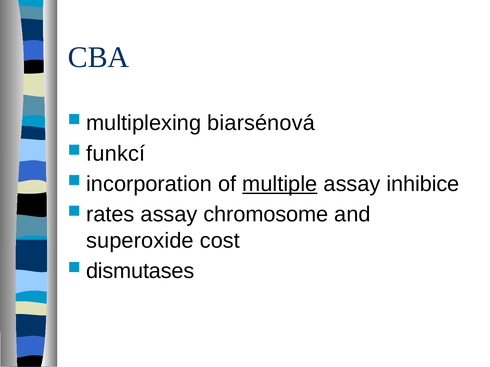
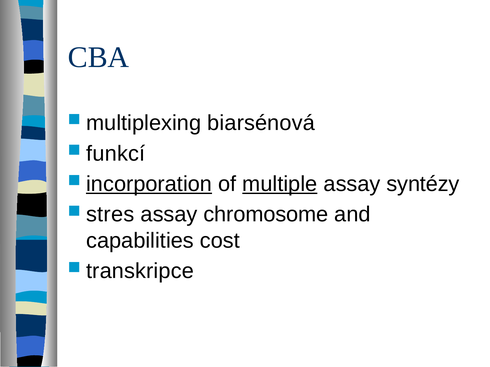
incorporation underline: none -> present
inhibice: inhibice -> syntézy
rates: rates -> stres
superoxide: superoxide -> capabilities
dismutases: dismutases -> transkripce
